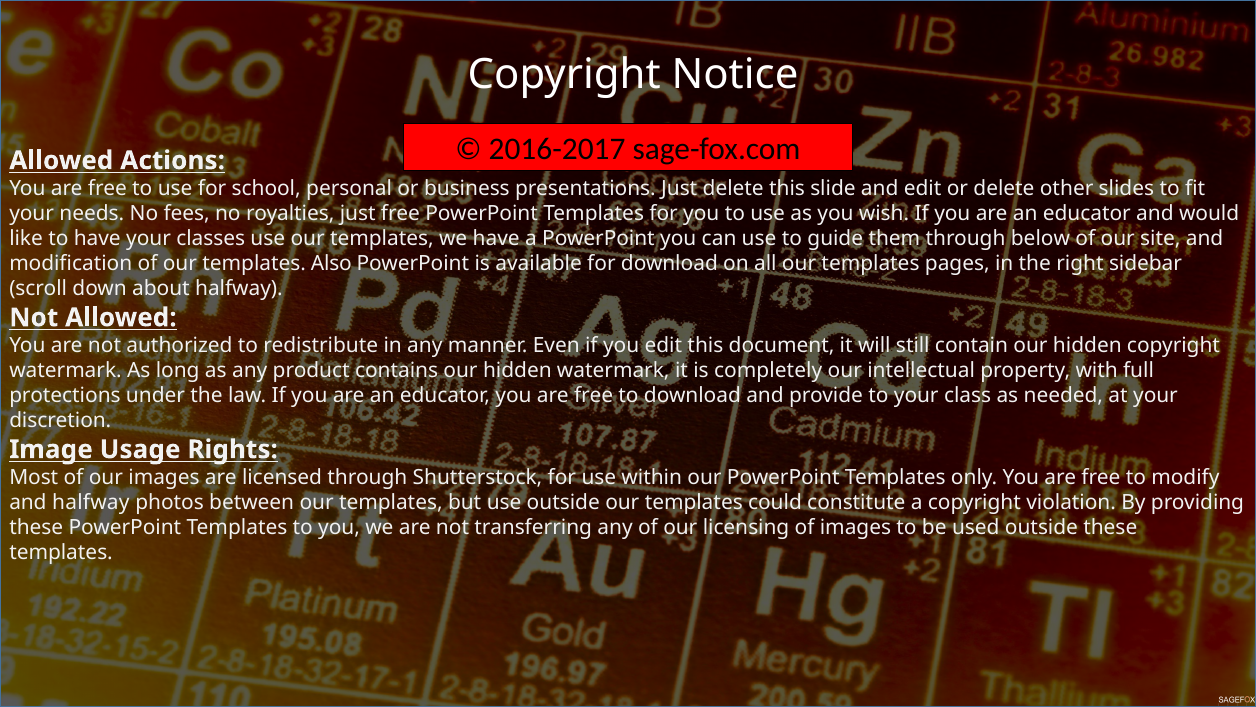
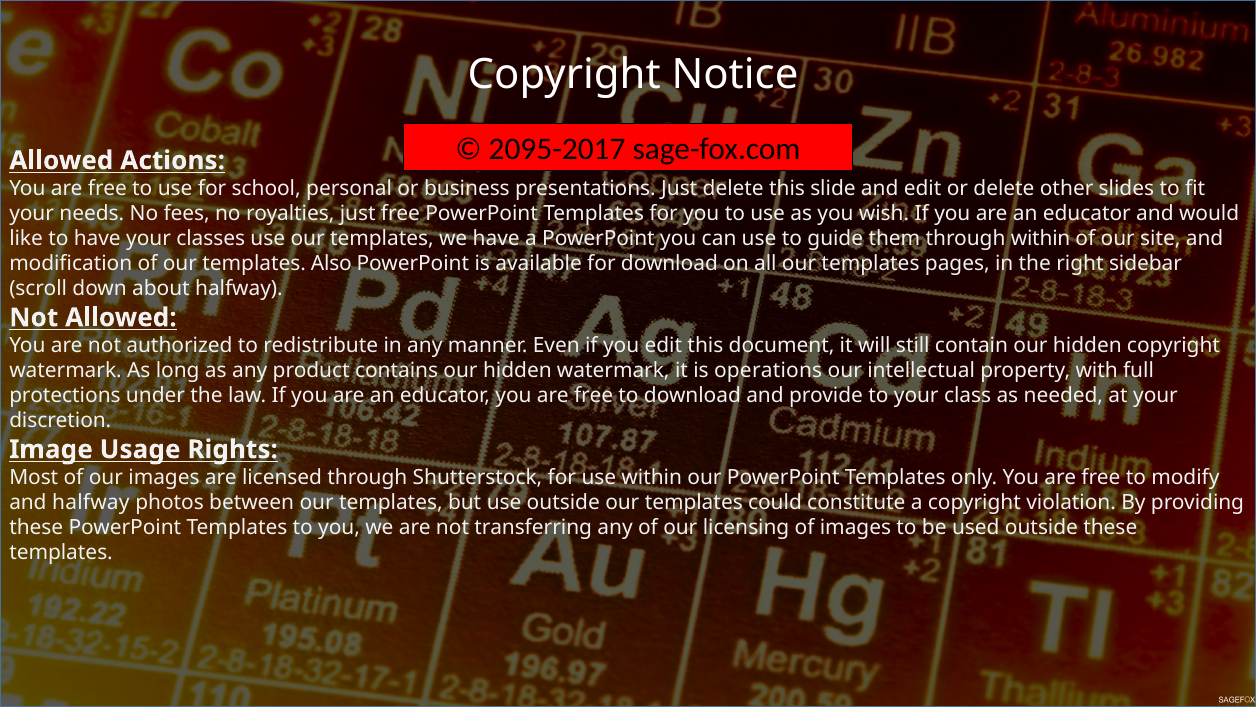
2016-2017: 2016-2017 -> 2095-2017
through below: below -> within
completely: completely -> operations
